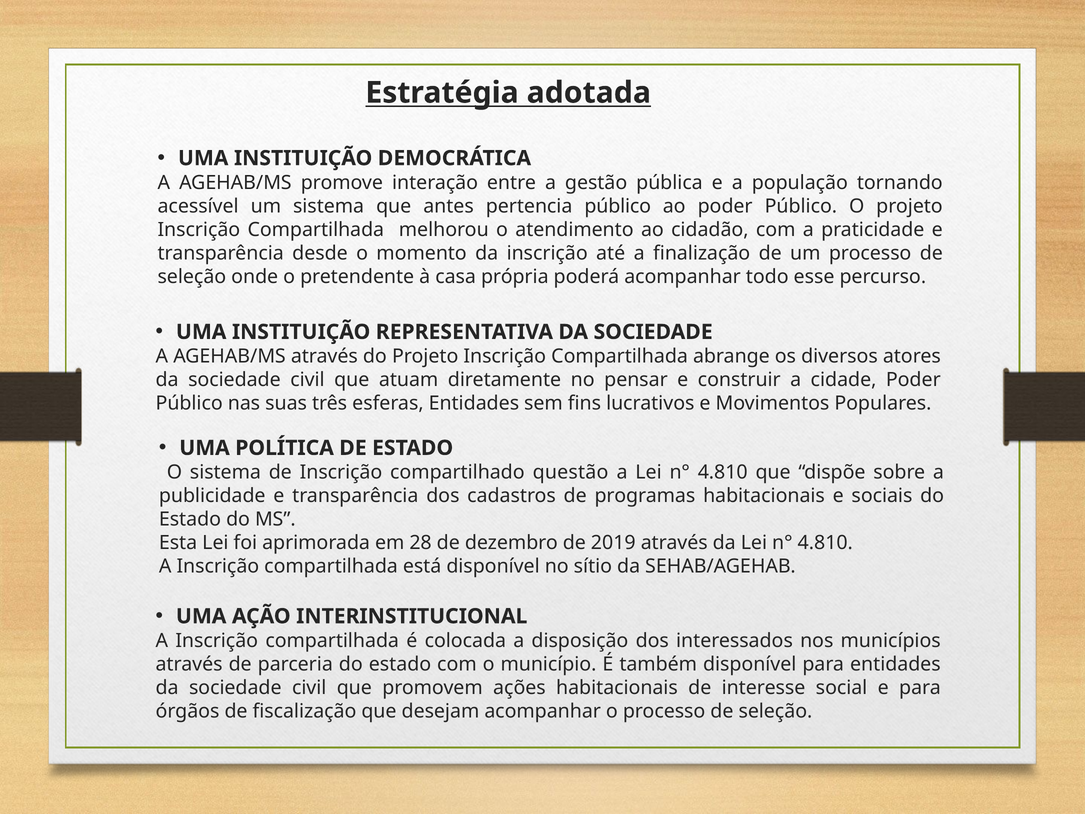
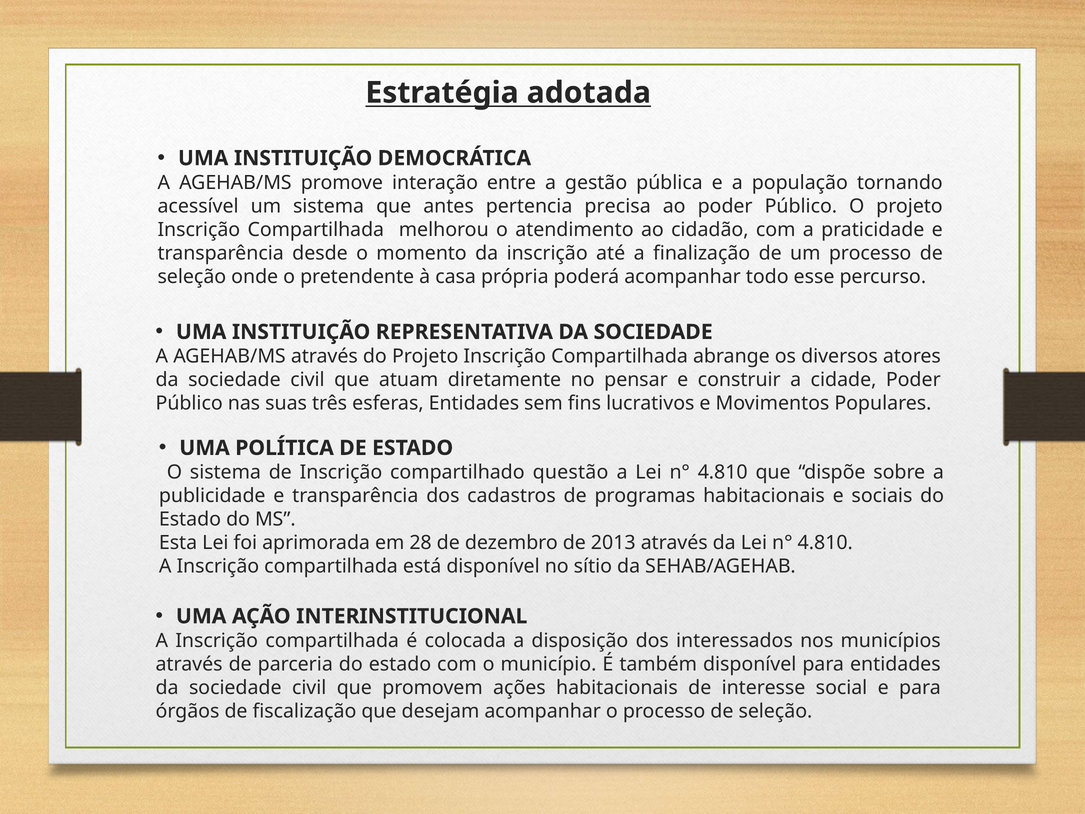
pertencia público: público -> precisa
2019: 2019 -> 2013
